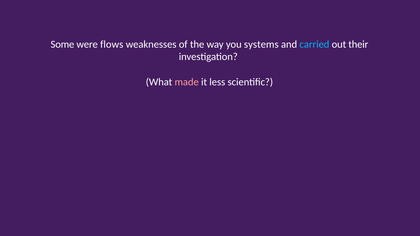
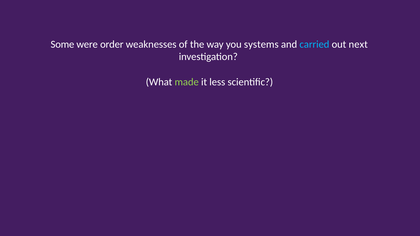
flows: flows -> order
their: their -> next
made colour: pink -> light green
